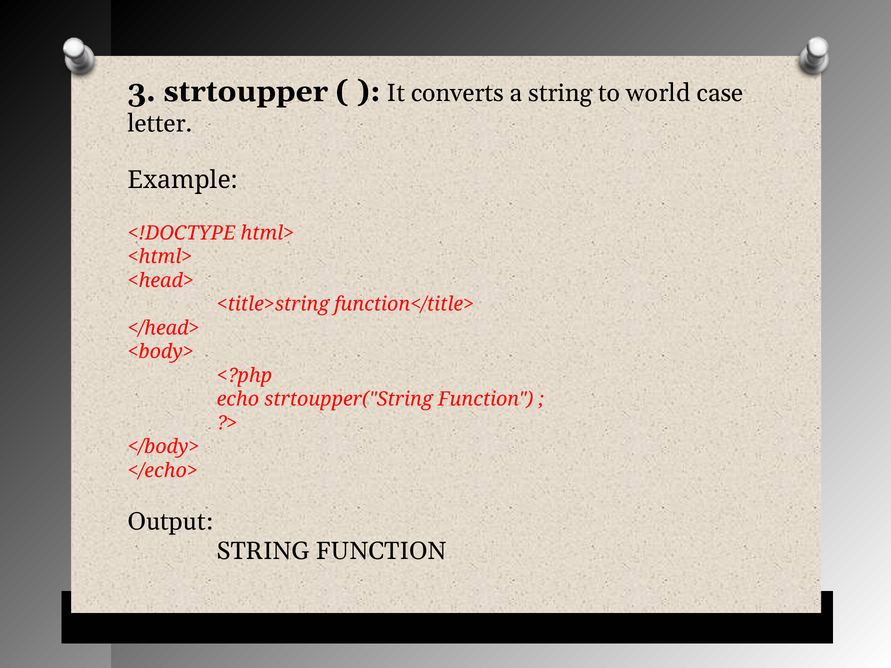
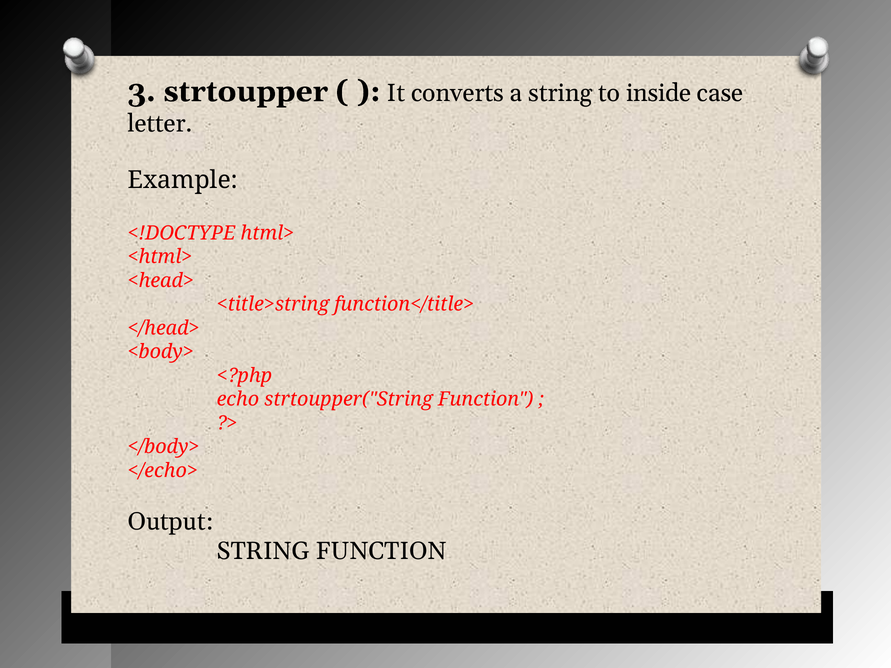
world: world -> inside
